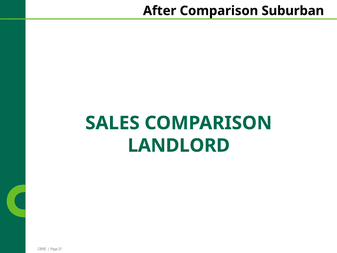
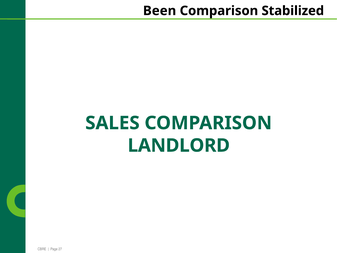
After: After -> Been
Suburban: Suburban -> Stabilized
